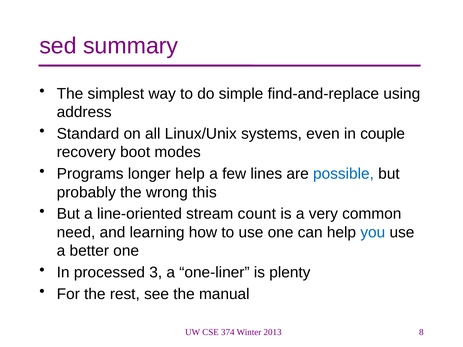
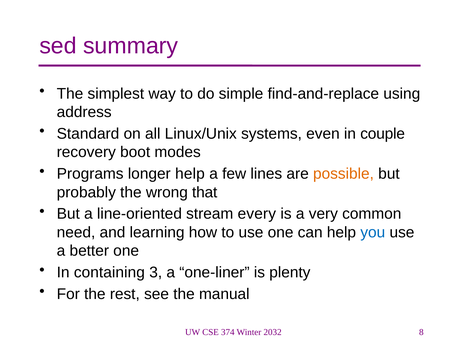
possible colour: blue -> orange
this: this -> that
count: count -> every
processed: processed -> containing
2013: 2013 -> 2032
